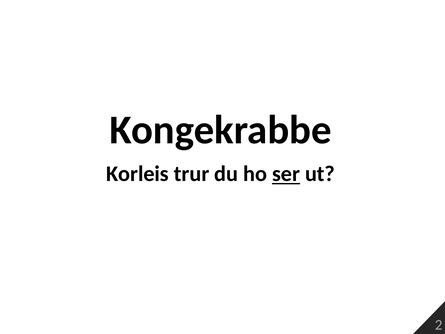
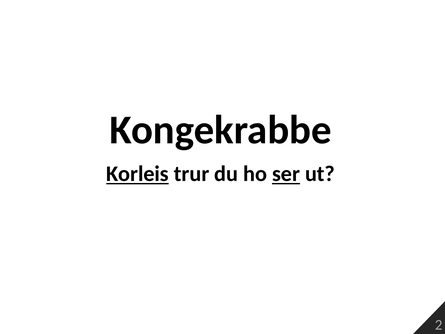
Korleis underline: none -> present
